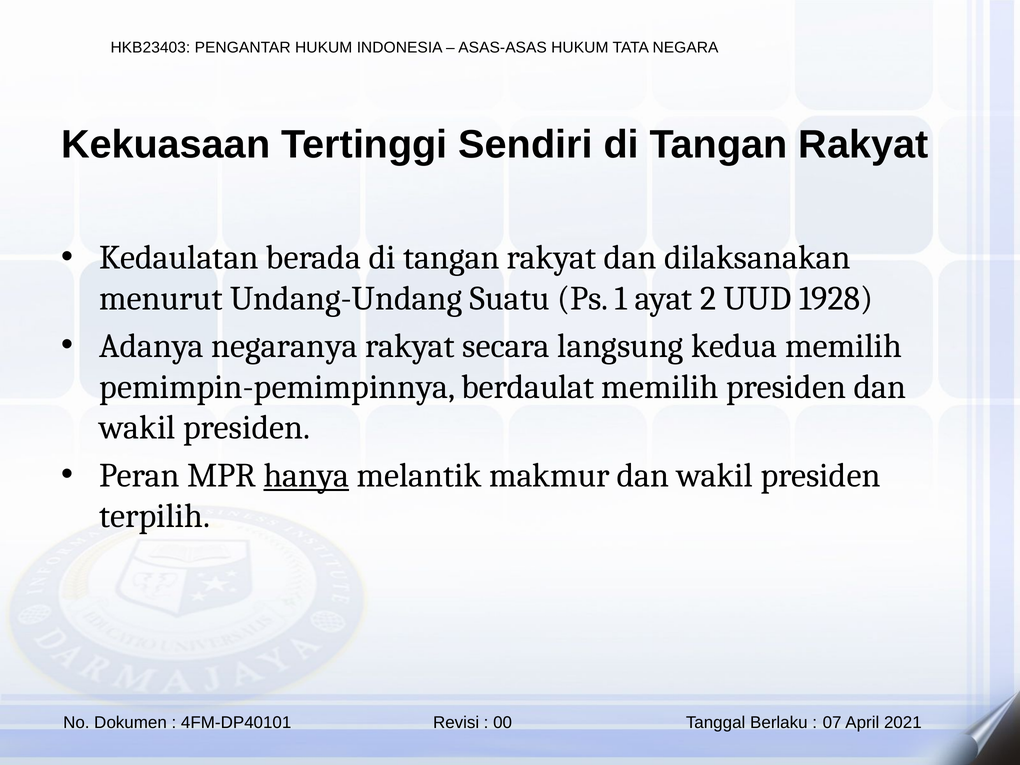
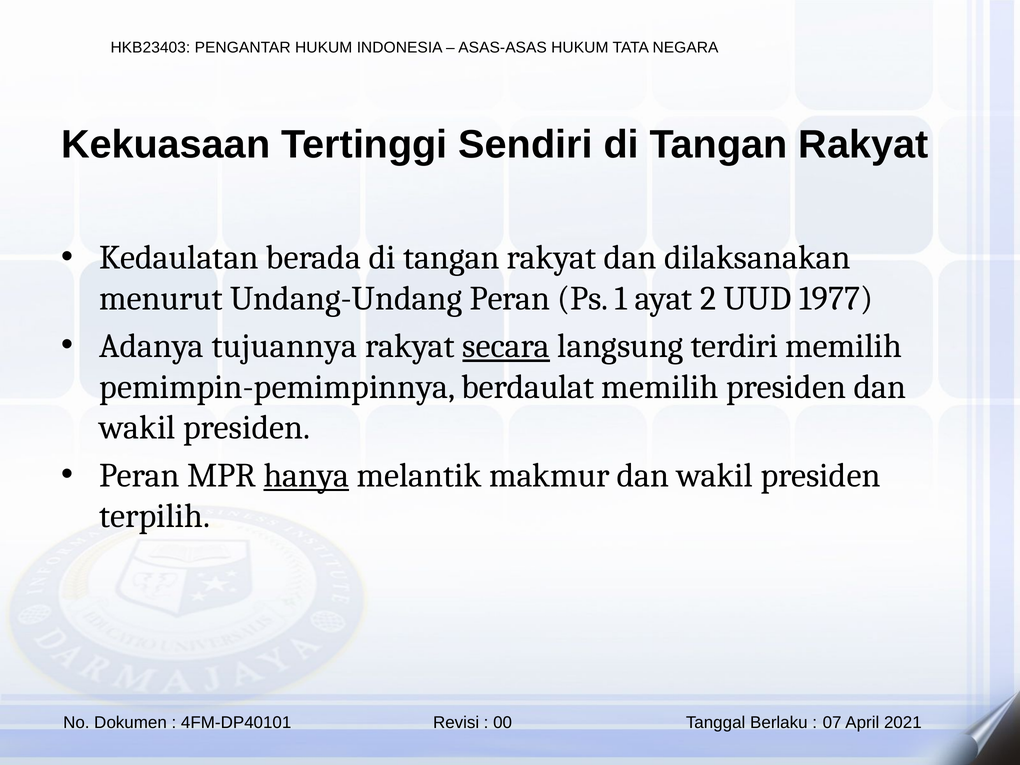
Undang-Undang Suatu: Suatu -> Peran
1928: 1928 -> 1977
negaranya: negaranya -> tujuannya
secara underline: none -> present
kedua: kedua -> terdiri
